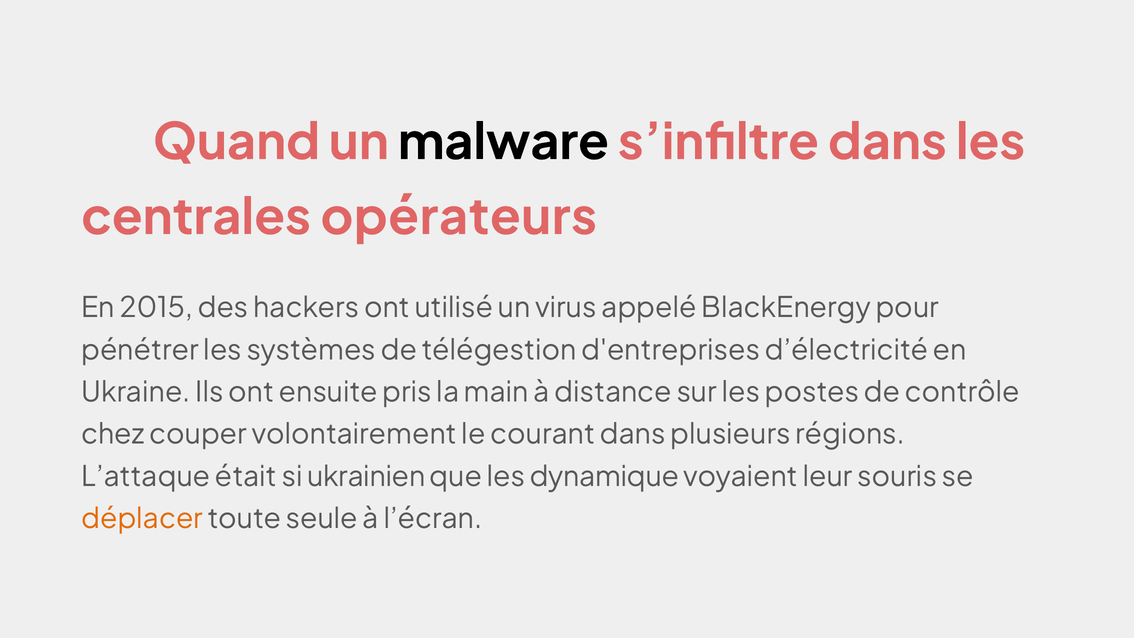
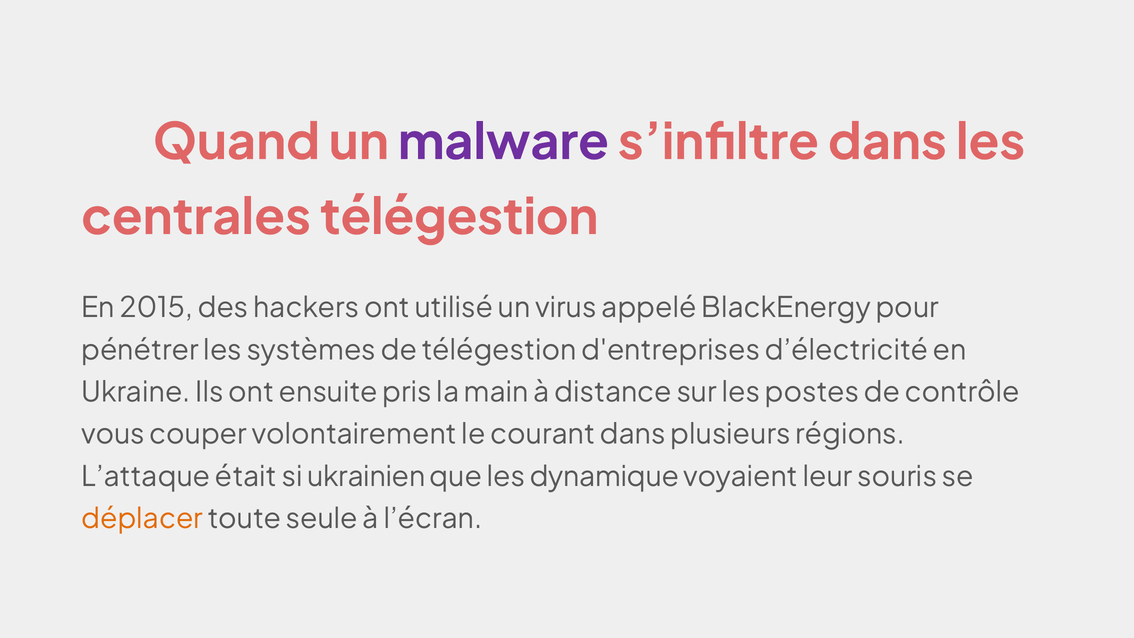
malware colour: black -> purple
centrales opérateurs: opérateurs -> télégestion
chez: chez -> vous
